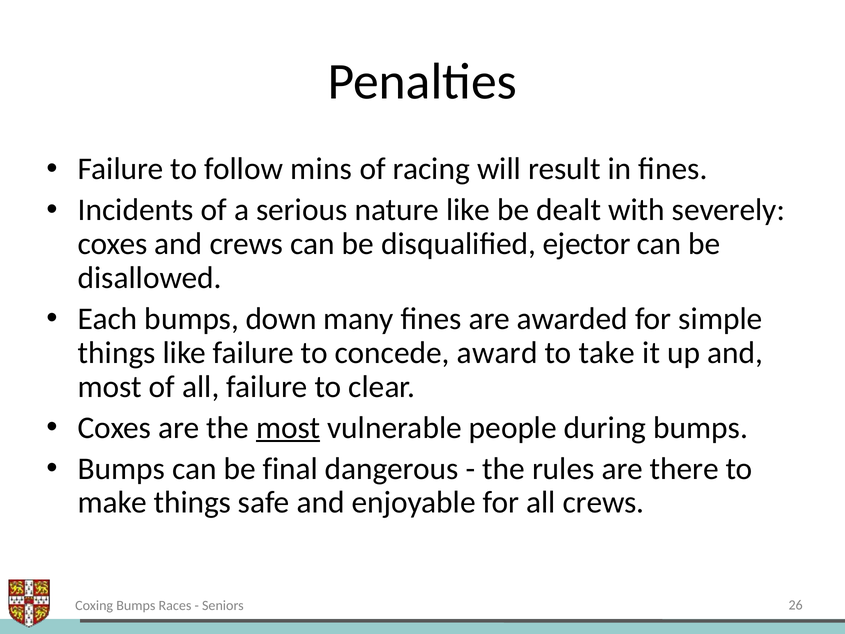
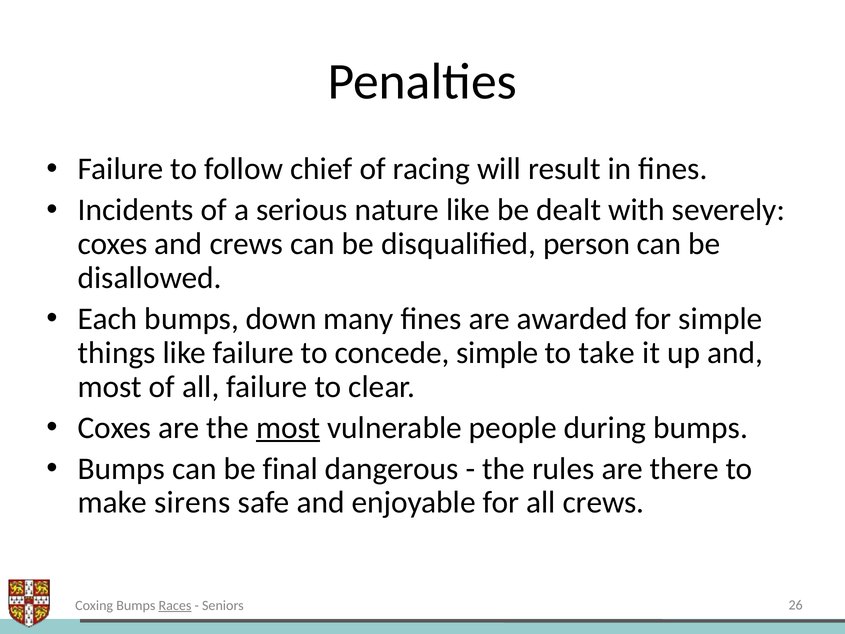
mins: mins -> chief
ejector: ejector -> person
concede award: award -> simple
make things: things -> sirens
Races underline: none -> present
